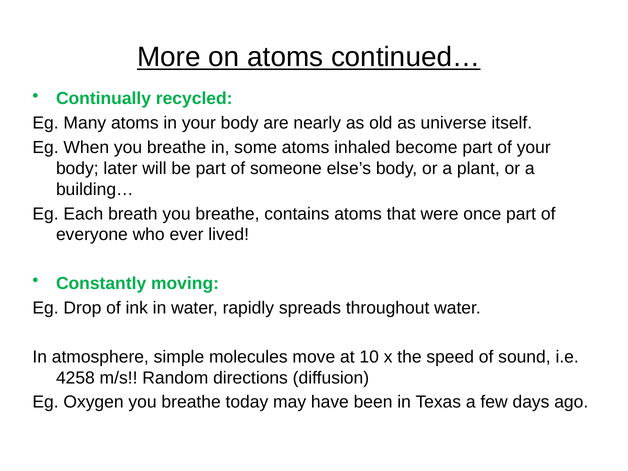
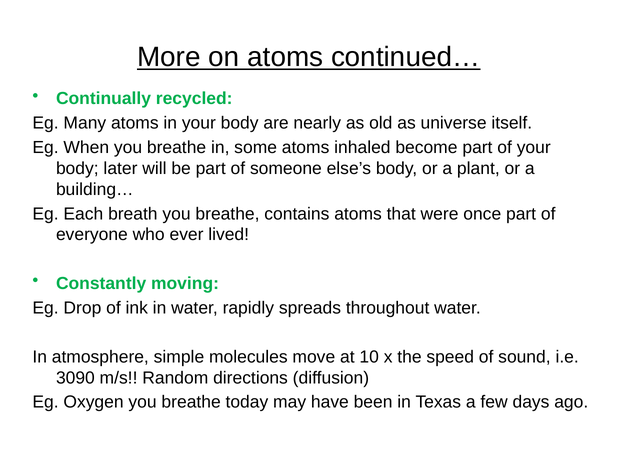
4258: 4258 -> 3090
